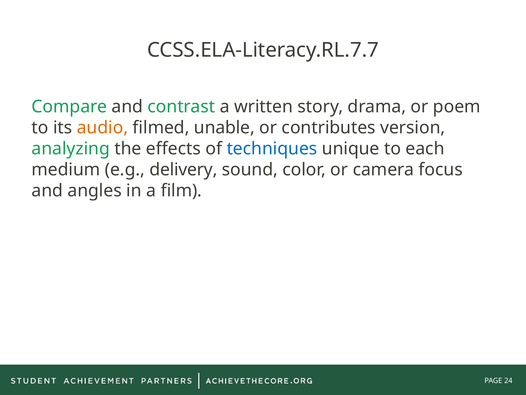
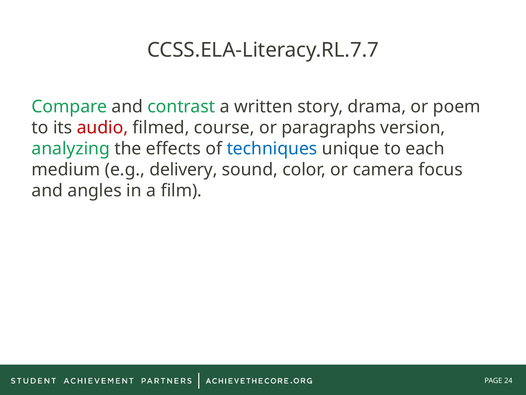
audio colour: orange -> red
unable: unable -> course
contributes: contributes -> paragraphs
